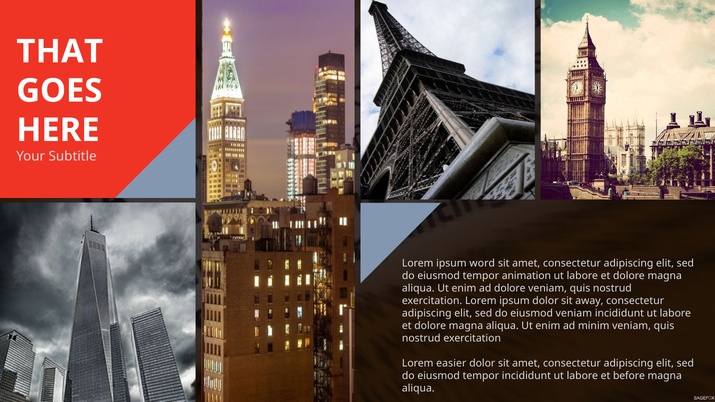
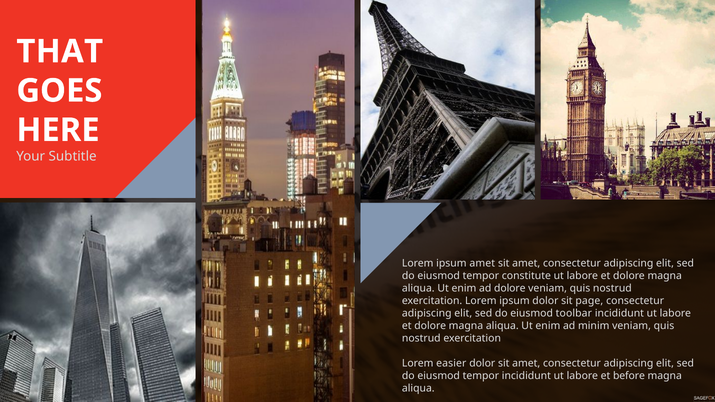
word at (482, 263): word -> amet
animation: animation -> constitute
away: away -> page
eiusmod veniam: veniam -> toolbar
